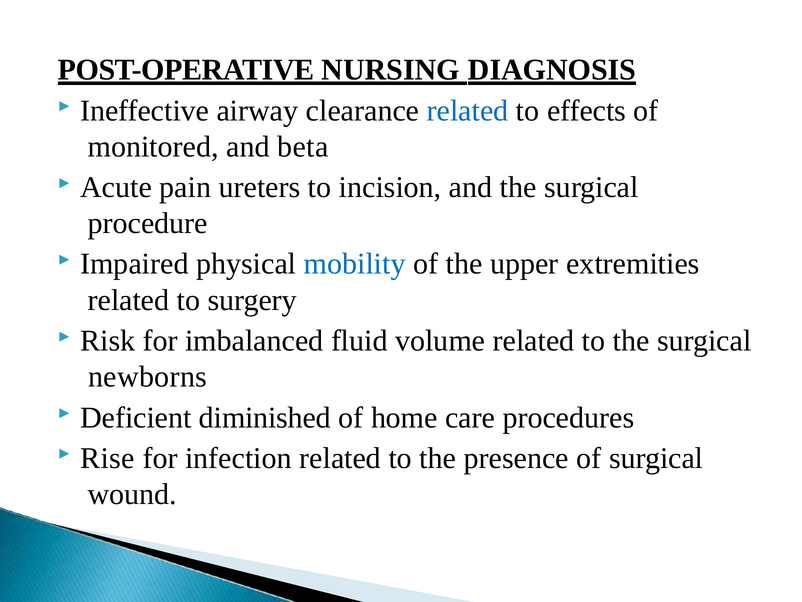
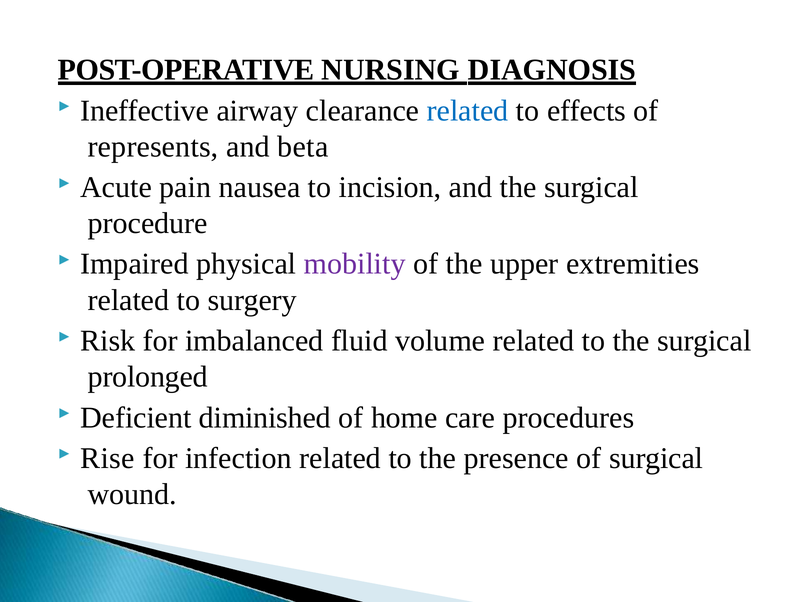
monitored: monitored -> represents
ureters: ureters -> nausea
mobility colour: blue -> purple
newborns: newborns -> prolonged
